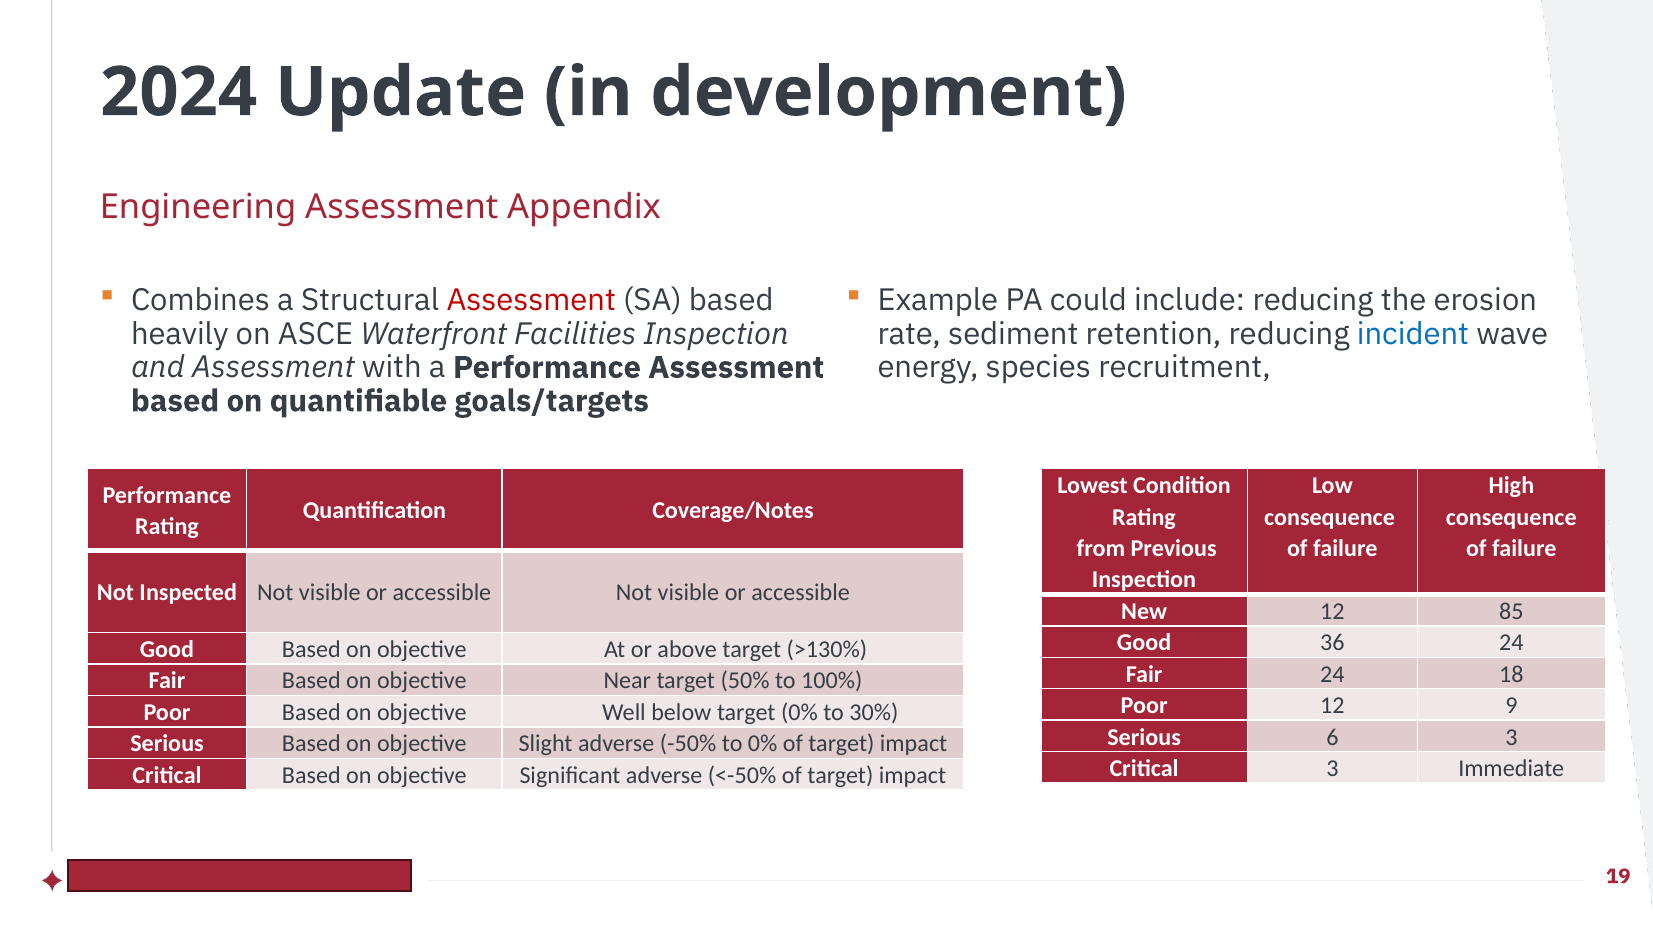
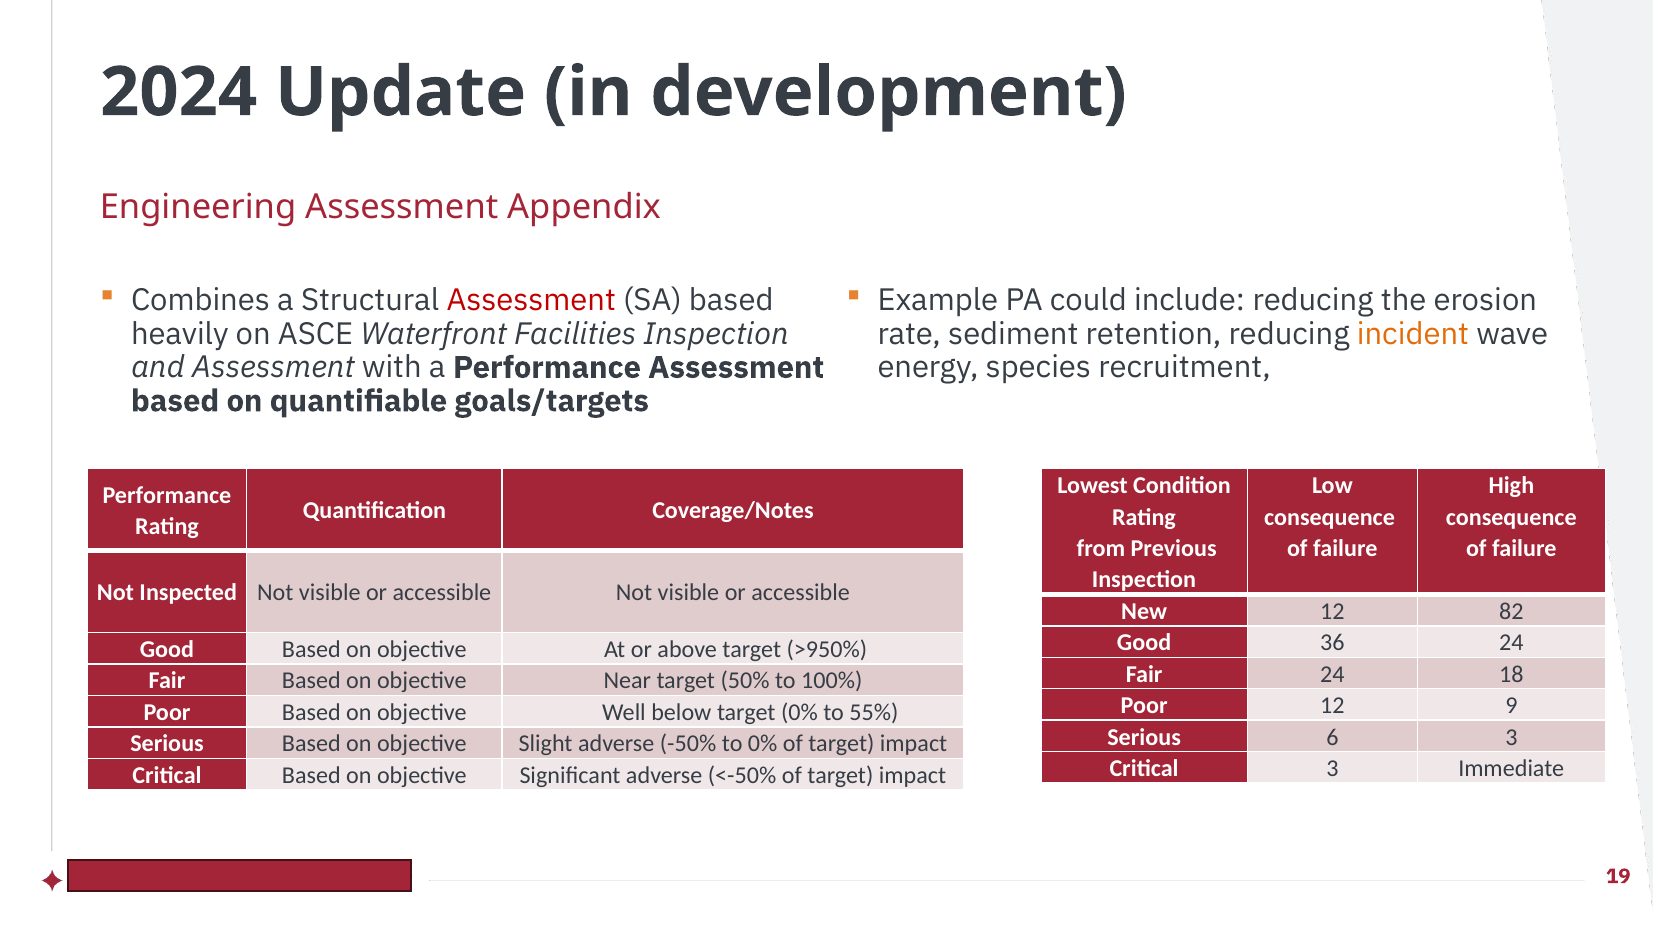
incident colour: blue -> orange
85: 85 -> 82
>130%: >130% -> >950%
30%: 30% -> 55%
